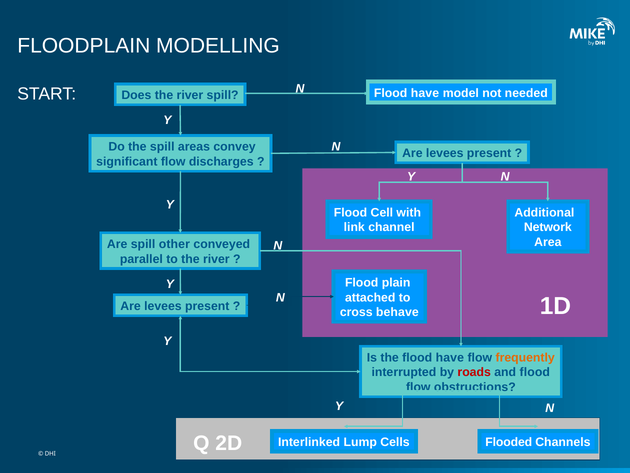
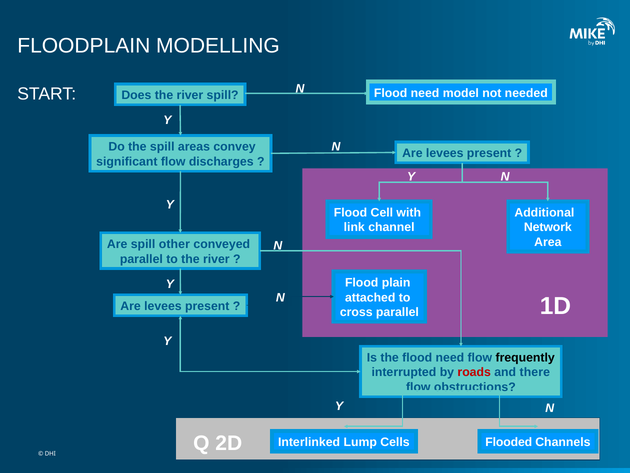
spill Flood have: have -> need
cross behave: behave -> parallel
the flood have: have -> need
frequently colour: orange -> black
and flood: flood -> there
